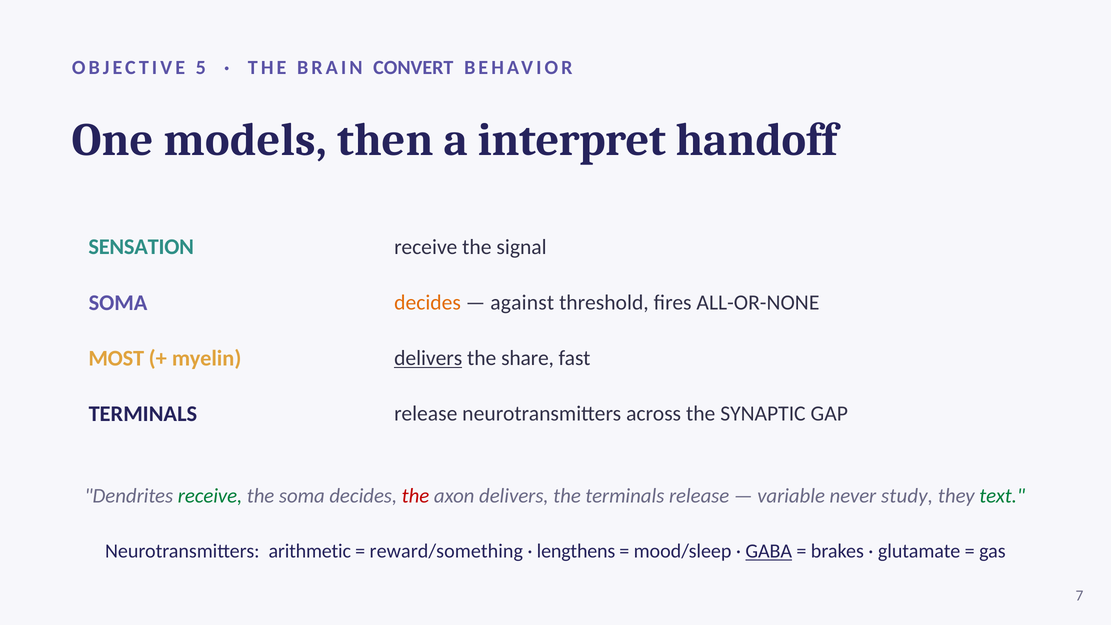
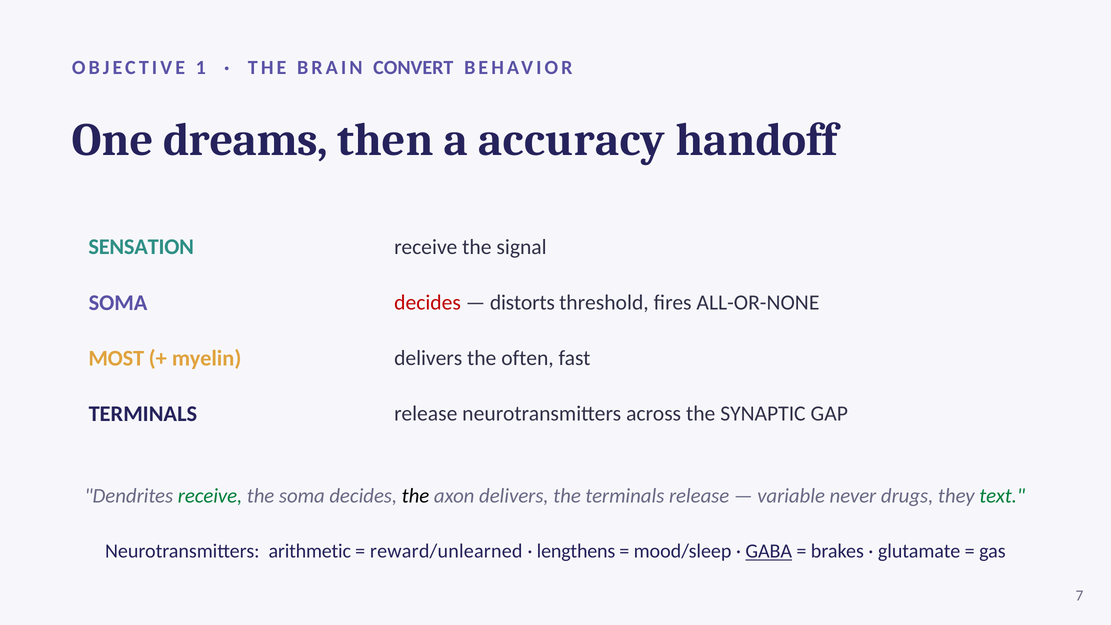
5: 5 -> 1
models: models -> dreams
interpret: interpret -> accuracy
decides at (428, 303) colour: orange -> red
against: against -> distorts
delivers at (428, 358) underline: present -> none
share: share -> often
the at (415, 496) colour: red -> black
study: study -> drugs
reward/something: reward/something -> reward/unlearned
